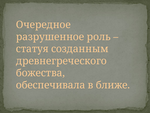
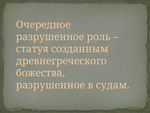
обеспечивала at (51, 85): обеспечивала -> разрушенное
ближе: ближе -> судам
